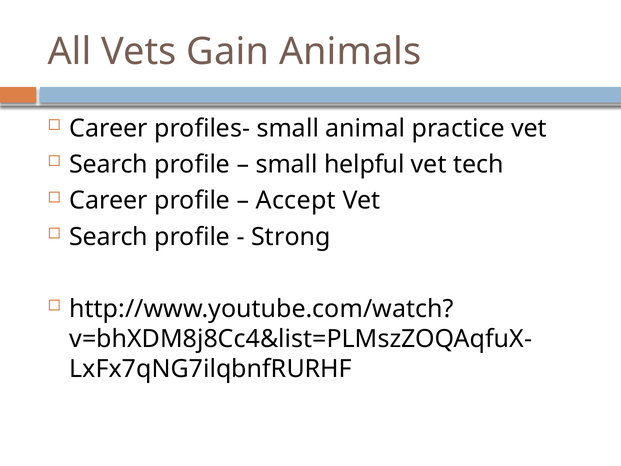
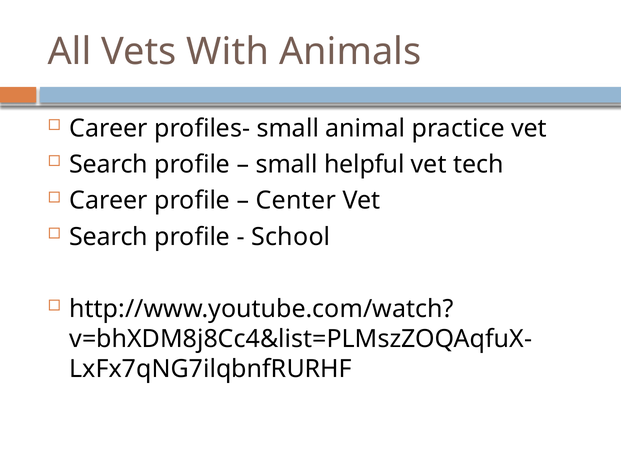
Gain: Gain -> With
Accept: Accept -> Center
Strong: Strong -> School
